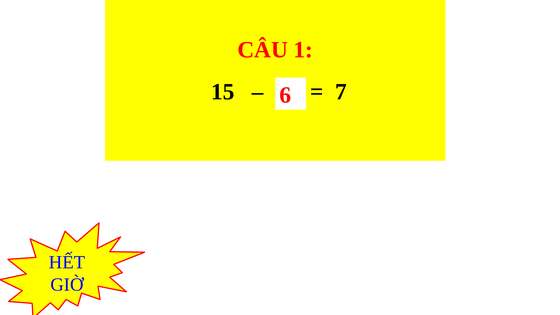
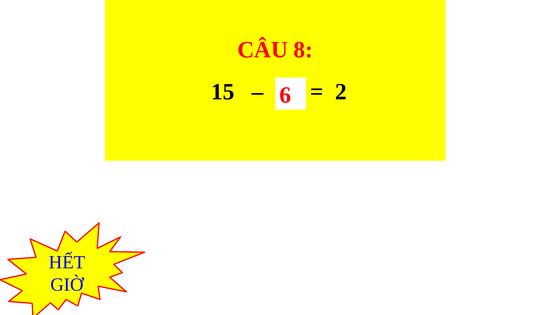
1: 1 -> 8
7: 7 -> 2
